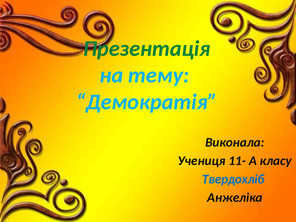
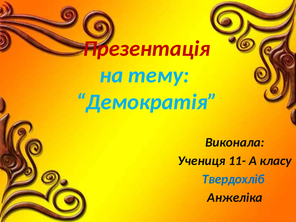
Презентація colour: green -> red
